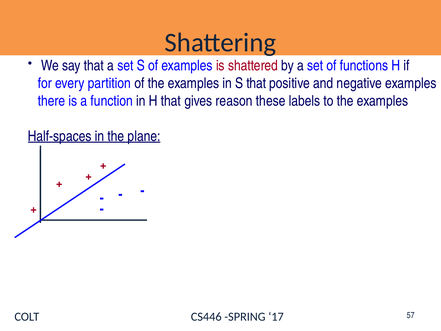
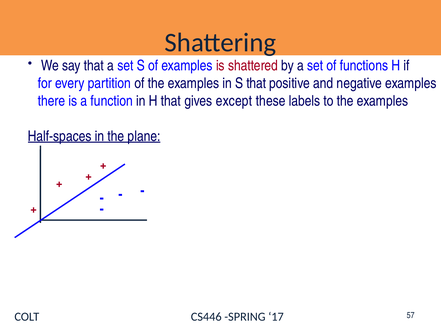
reason: reason -> except
